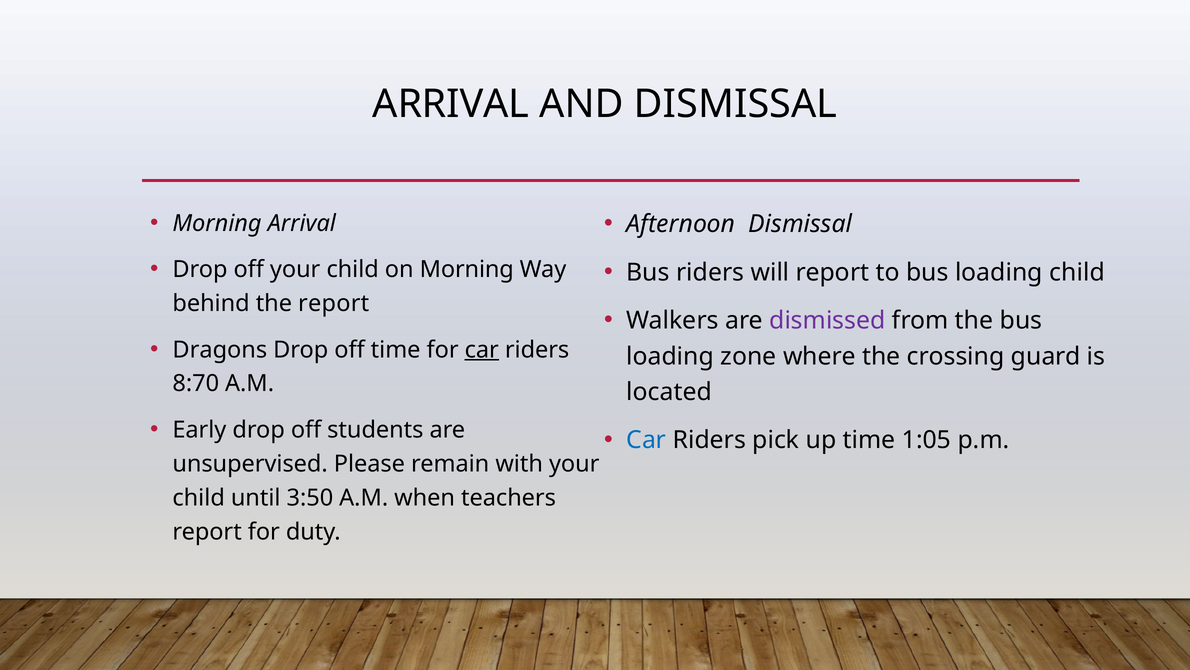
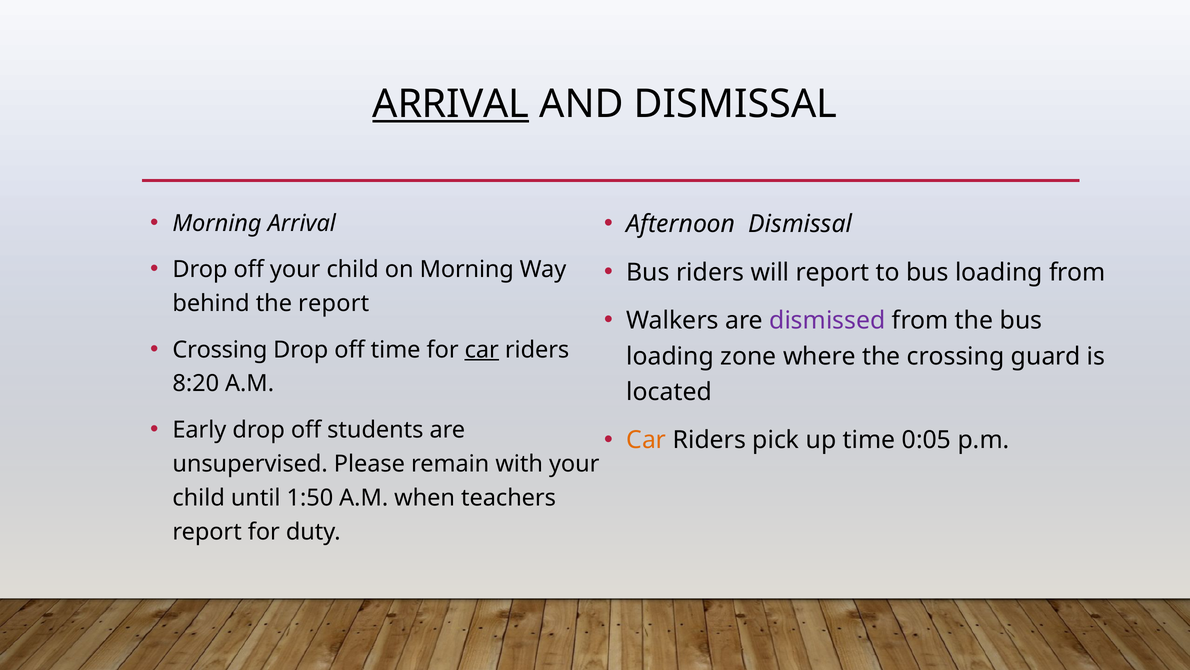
ARRIVAL at (451, 104) underline: none -> present
loading child: child -> from
Dragons at (220, 349): Dragons -> Crossing
8:70: 8:70 -> 8:20
Car at (646, 440) colour: blue -> orange
1:05: 1:05 -> 0:05
3:50: 3:50 -> 1:50
